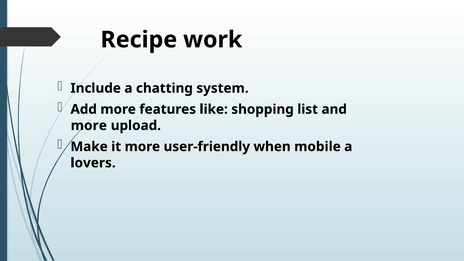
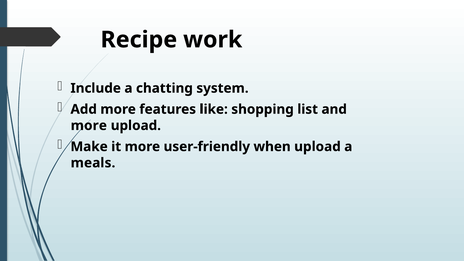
when mobile: mobile -> upload
lovers: lovers -> meals
